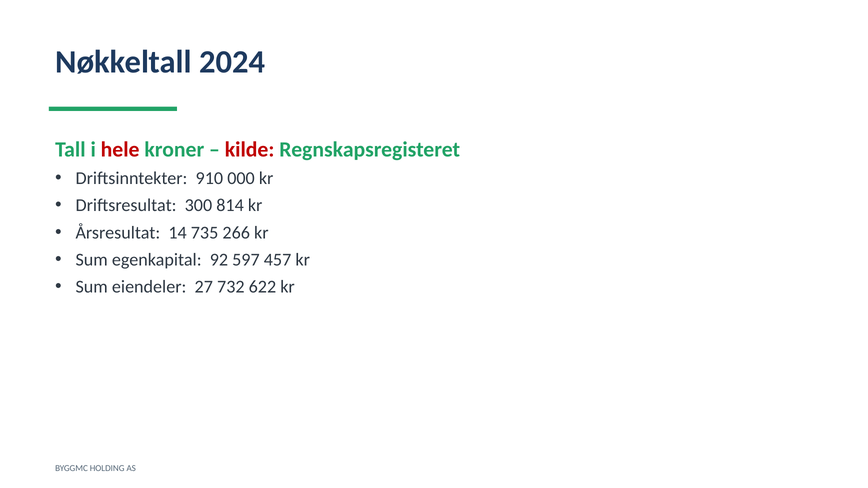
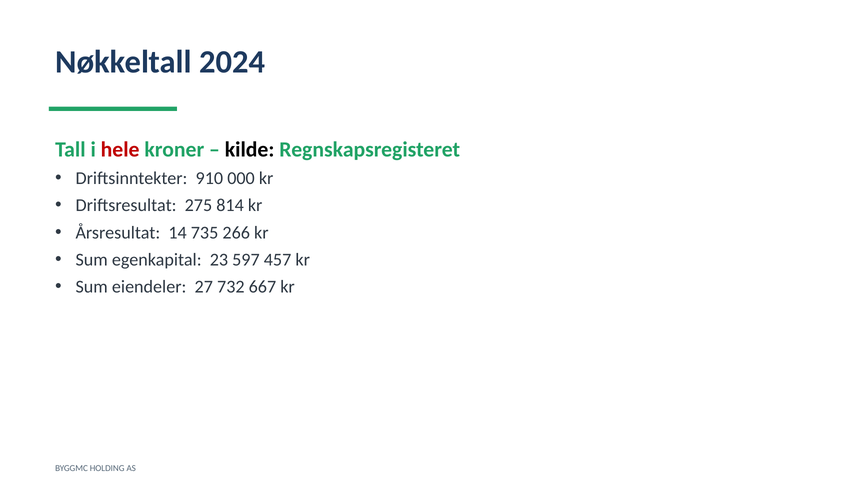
kilde colour: red -> black
300: 300 -> 275
92: 92 -> 23
622: 622 -> 667
